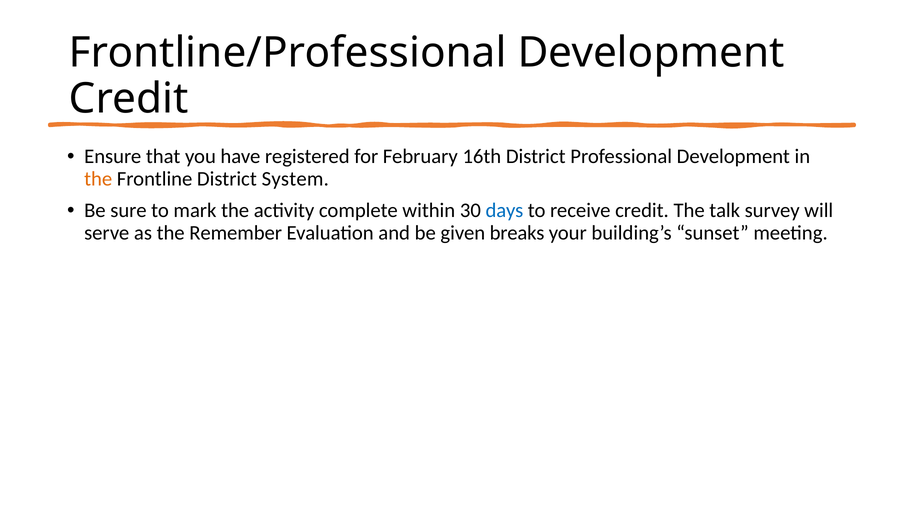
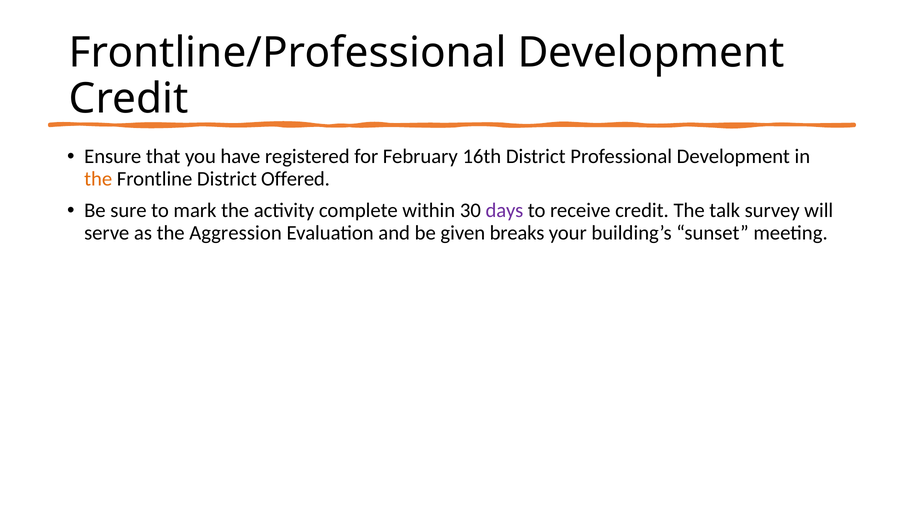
System: System -> Offered
days colour: blue -> purple
Remember: Remember -> Aggression
